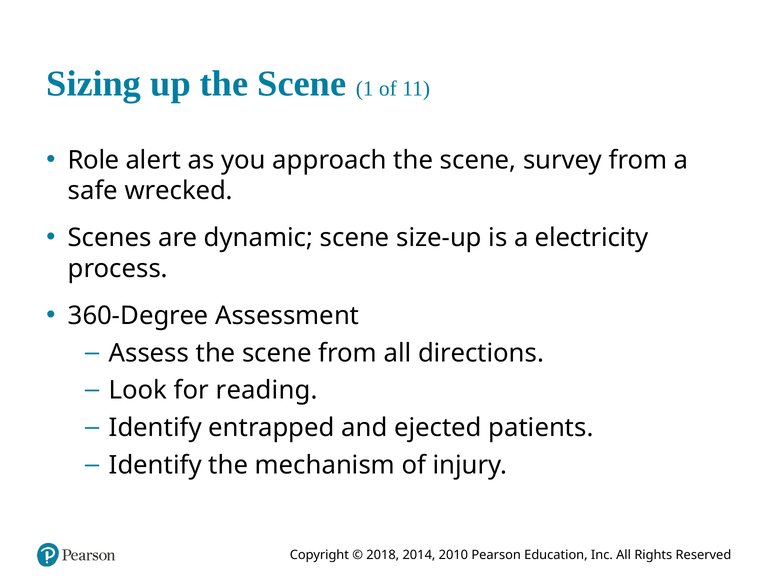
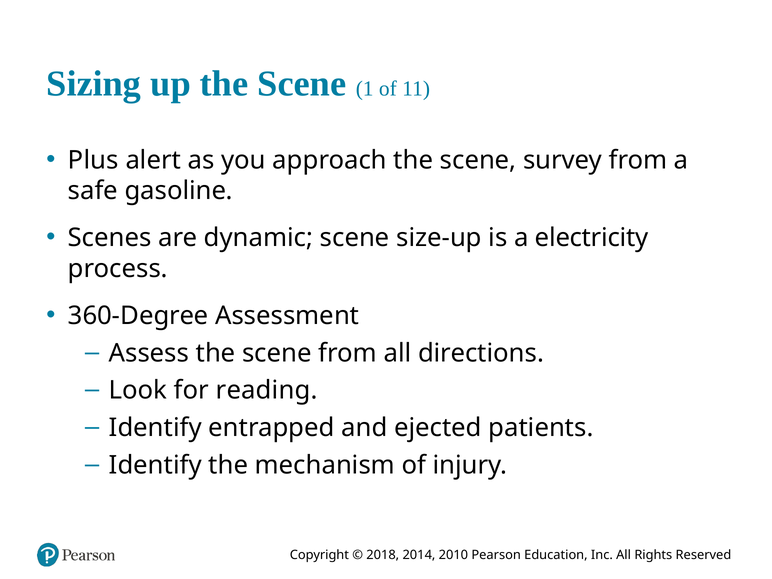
Role: Role -> Plus
wrecked: wrecked -> gasoline
